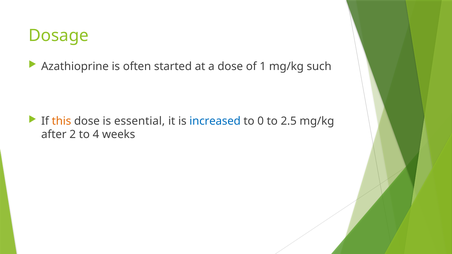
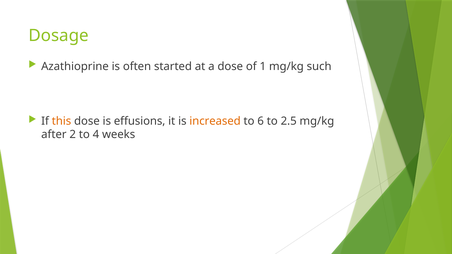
essential: essential -> effusions
increased colour: blue -> orange
0: 0 -> 6
